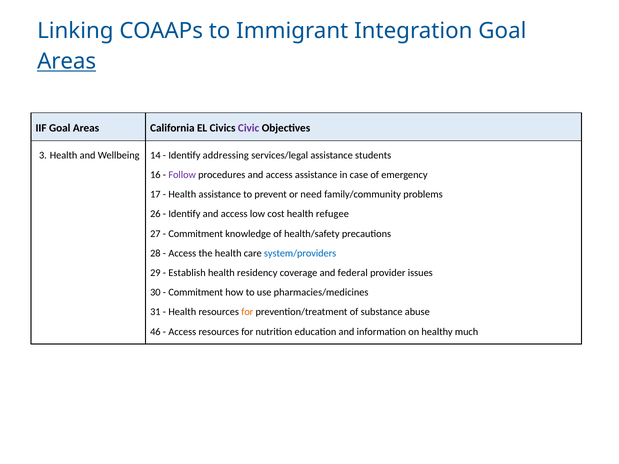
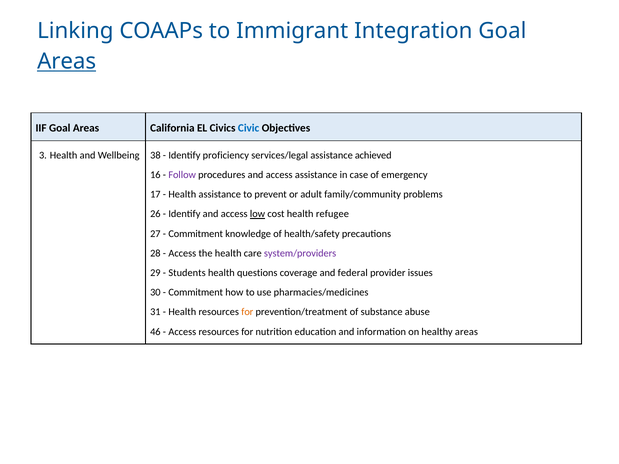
Civic colour: purple -> blue
14: 14 -> 38
addressing: addressing -> proficiency
students: students -> achieved
need: need -> adult
low underline: none -> present
system/providers colour: blue -> purple
Establish: Establish -> Students
residency: residency -> questions
healthy much: much -> areas
